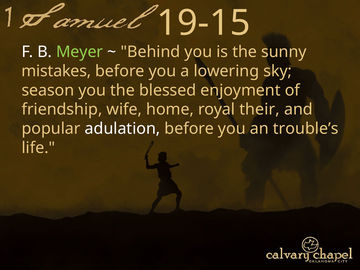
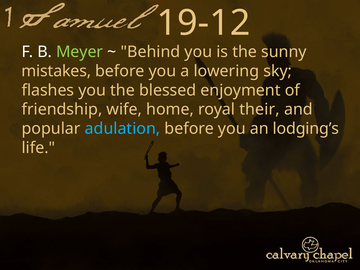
19-15: 19-15 -> 19-12
season: season -> flashes
adulation colour: white -> light blue
trouble’s: trouble’s -> lodging’s
